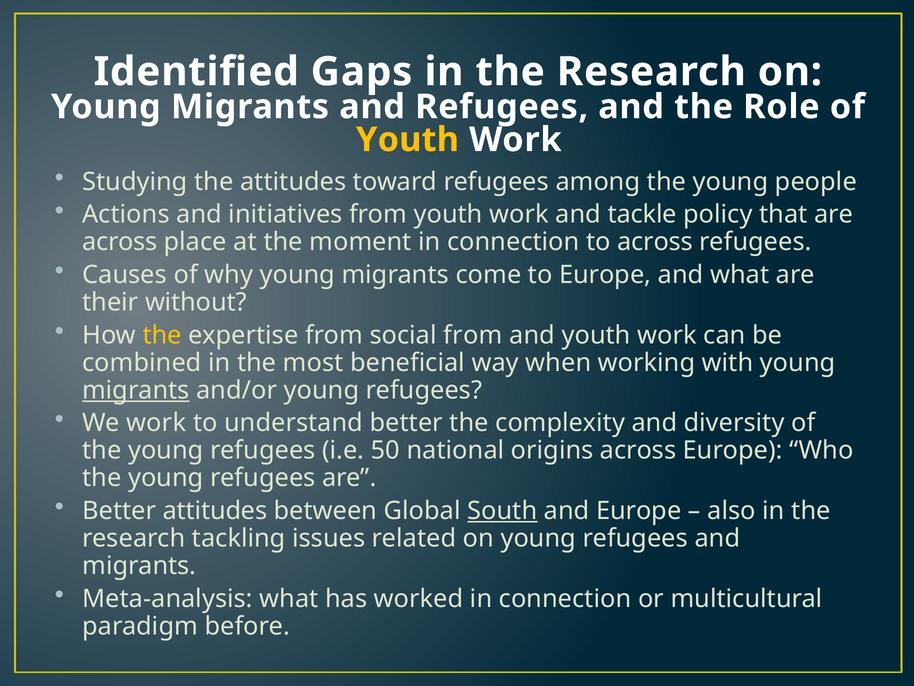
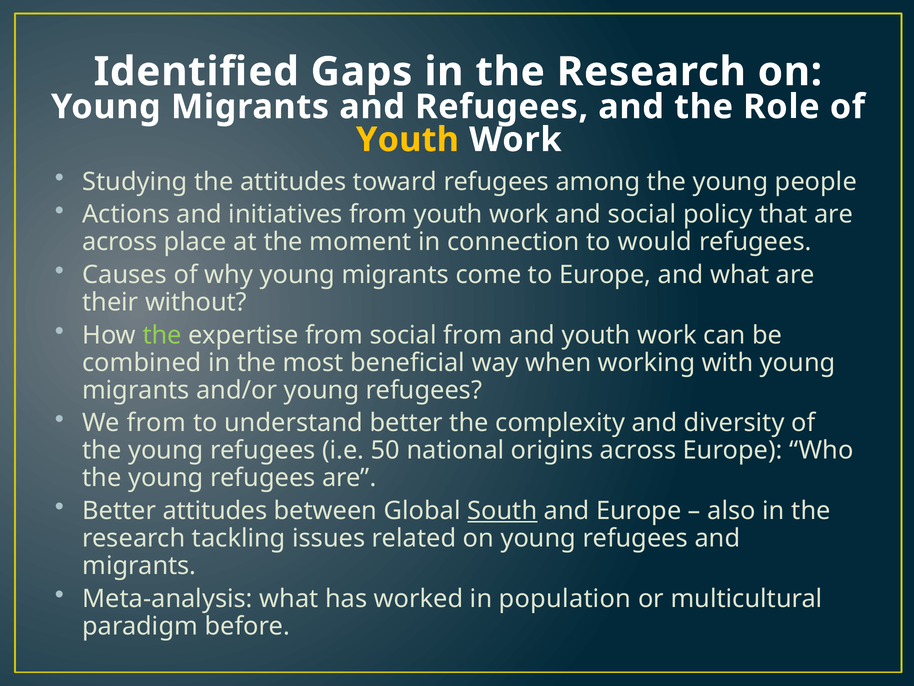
and tackle: tackle -> social
to across: across -> would
the at (162, 335) colour: yellow -> light green
migrants at (136, 390) underline: present -> none
We work: work -> from
worked in connection: connection -> population
